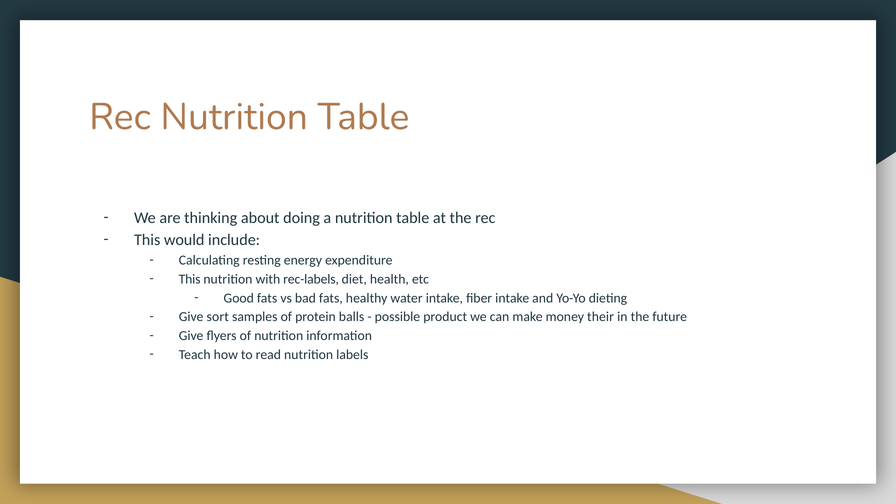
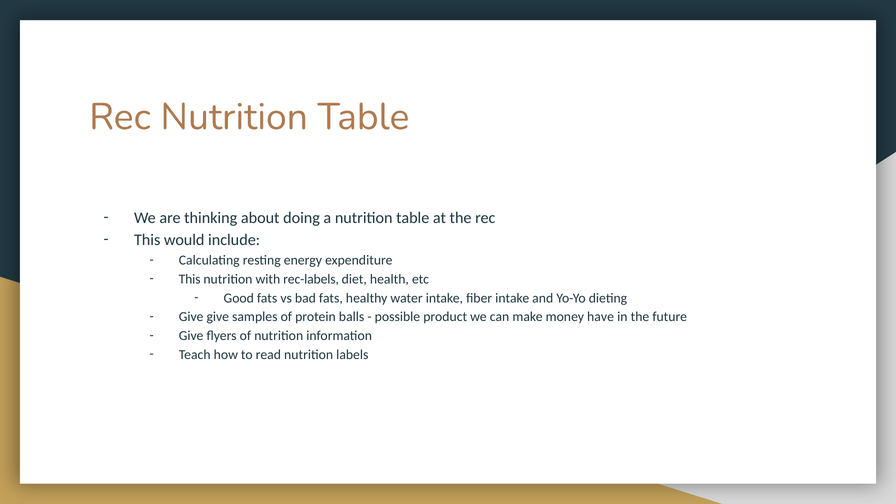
Give sort: sort -> give
their: their -> have
